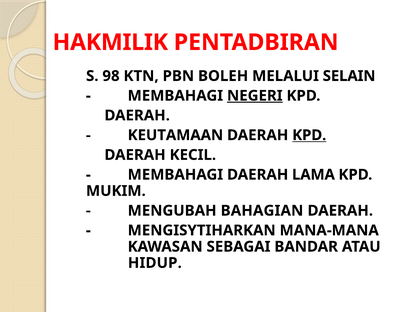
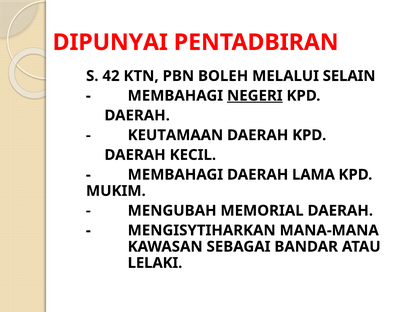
HAKMILIK: HAKMILIK -> DIPUNYAI
98: 98 -> 42
KPD at (309, 135) underline: present -> none
BAHAGIAN: BAHAGIAN -> MEMORIAL
HIDUP: HIDUP -> LELAKI
